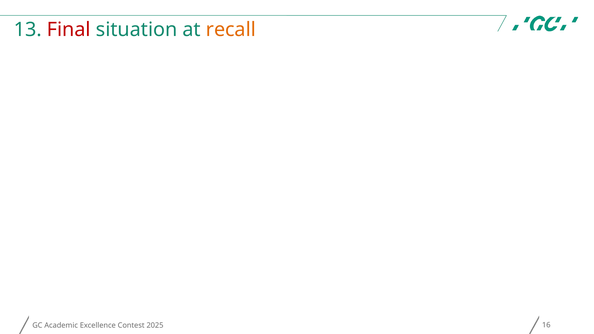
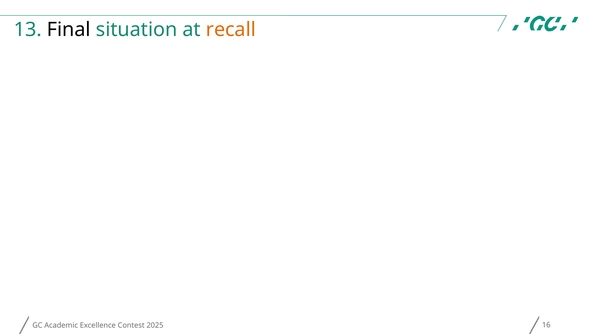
Final colour: red -> black
